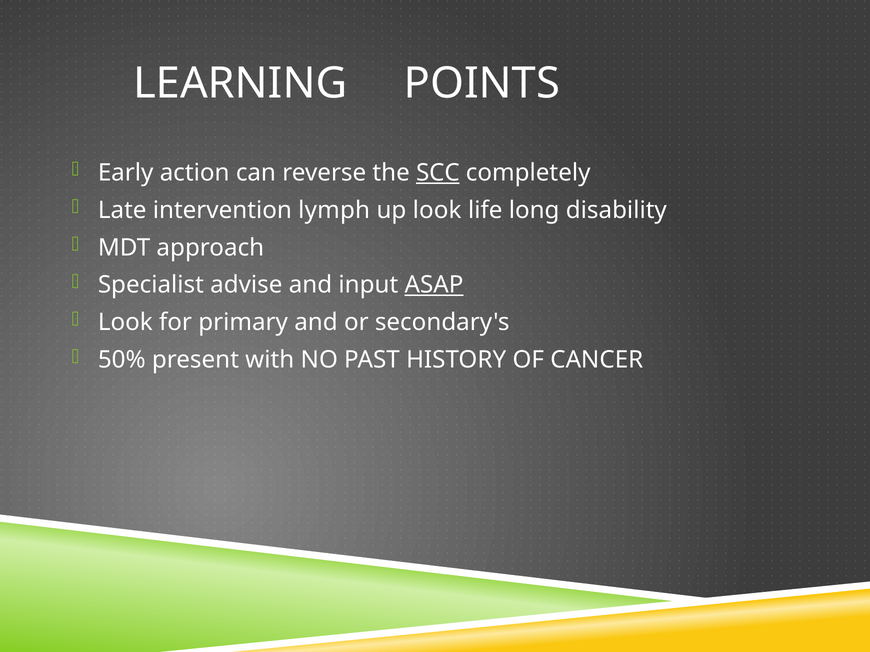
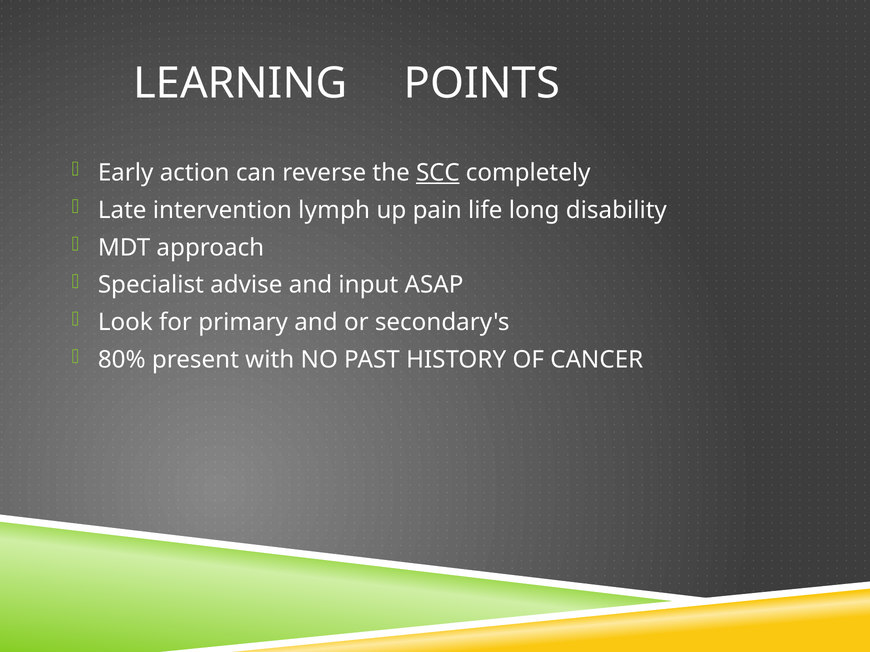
up look: look -> pain
ASAP underline: present -> none
50%: 50% -> 80%
